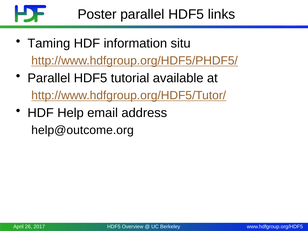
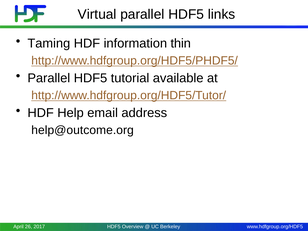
Poster: Poster -> Virtual
situ: situ -> thin
